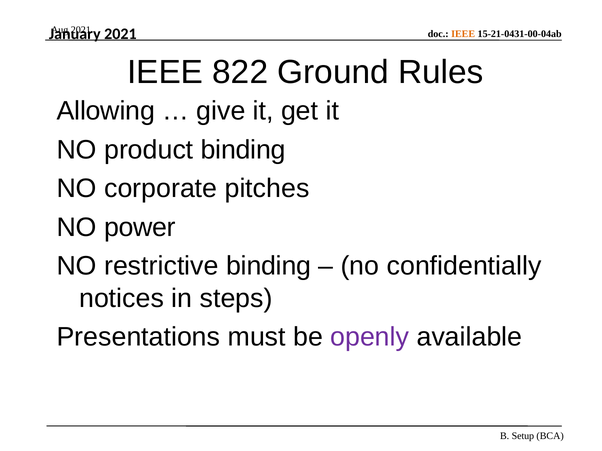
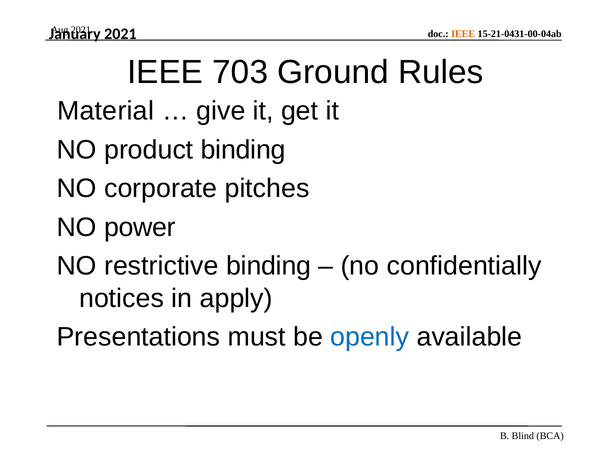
822: 822 -> 703
Allowing: Allowing -> Material
steps: steps -> apply
openly colour: purple -> blue
Setup: Setup -> Blind
